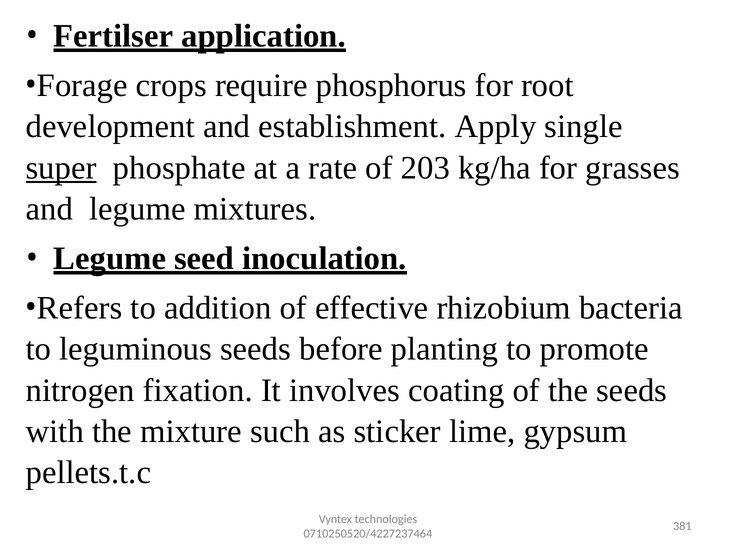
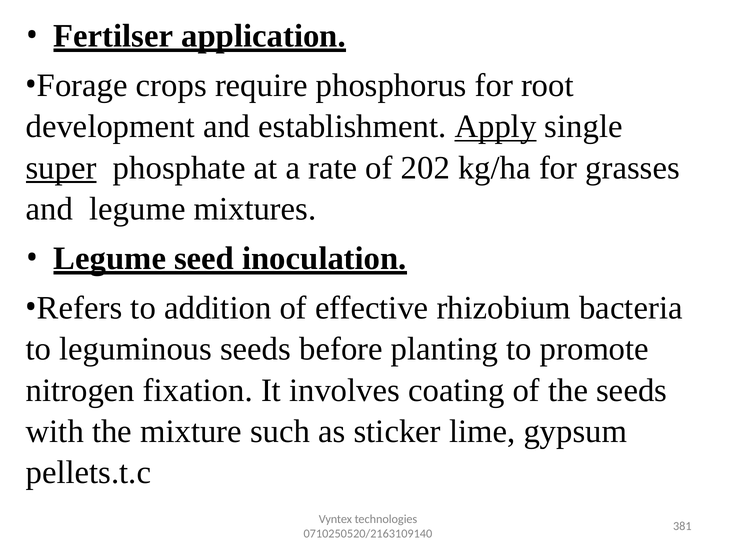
Apply underline: none -> present
203: 203 -> 202
0710250520/4227237464: 0710250520/4227237464 -> 0710250520/2163109140
